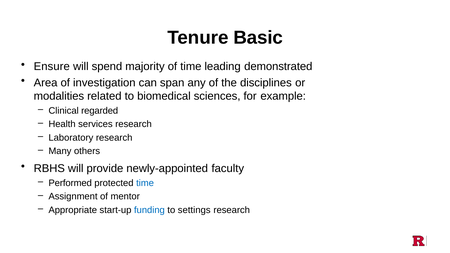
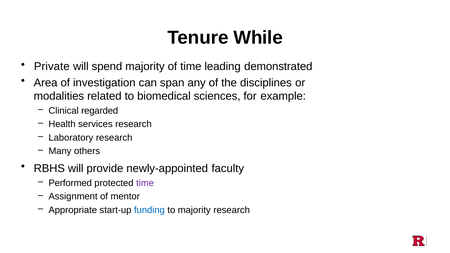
Basic: Basic -> While
Ensure: Ensure -> Private
time at (145, 183) colour: blue -> purple
to settings: settings -> majority
